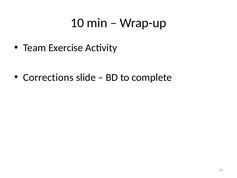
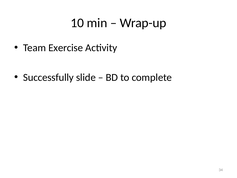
Corrections: Corrections -> Successfully
